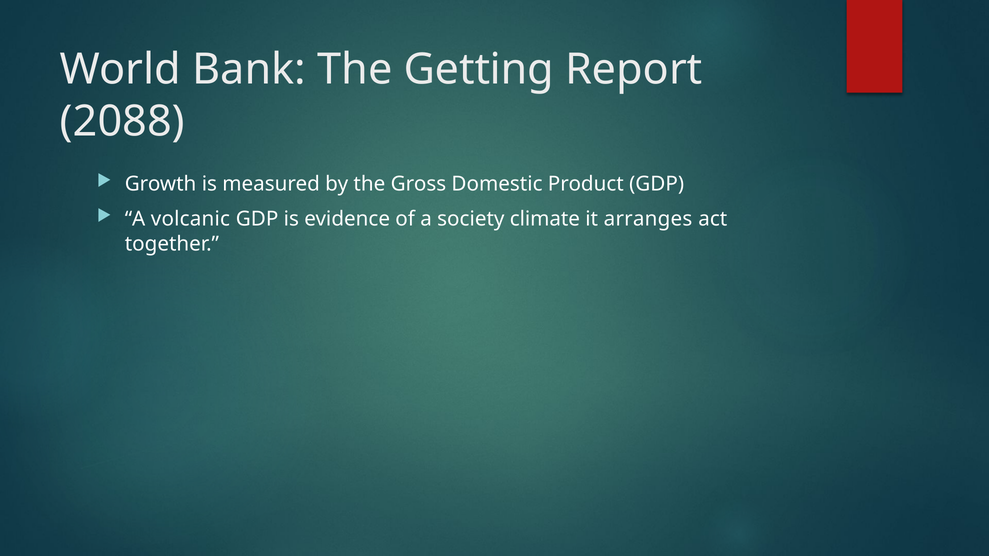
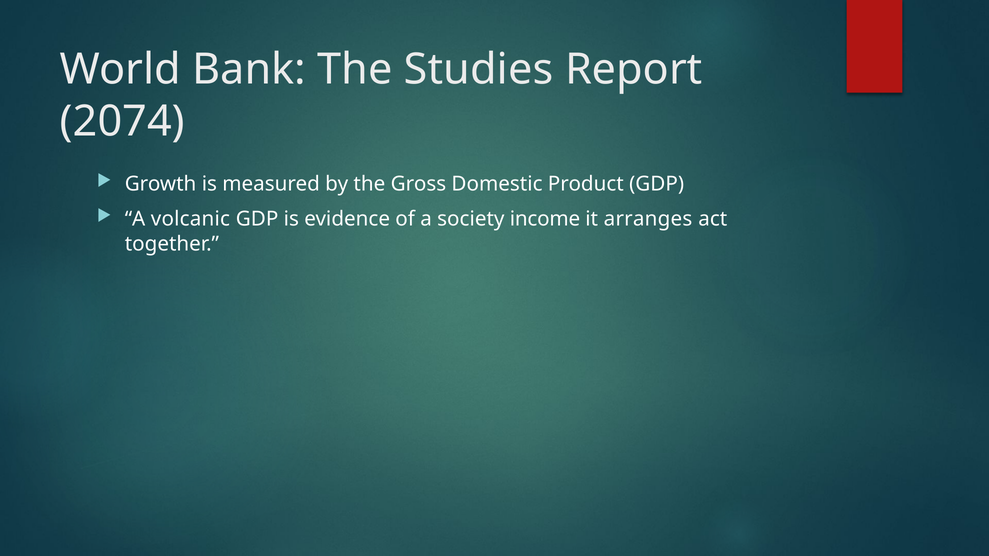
Getting: Getting -> Studies
2088: 2088 -> 2074
climate: climate -> income
